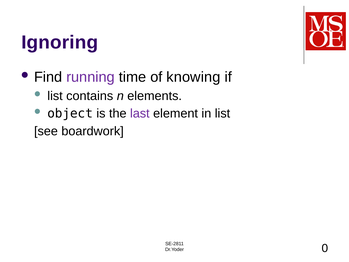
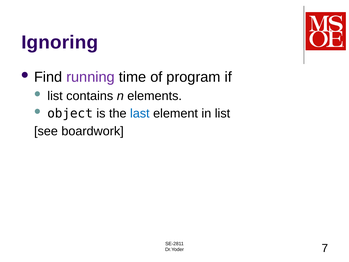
knowing: knowing -> program
last colour: purple -> blue
0: 0 -> 7
